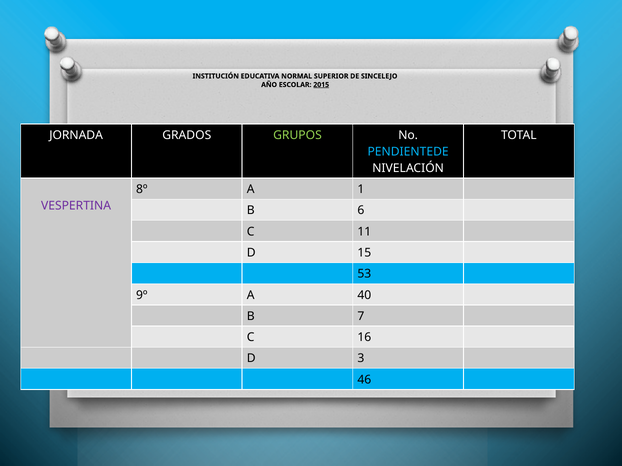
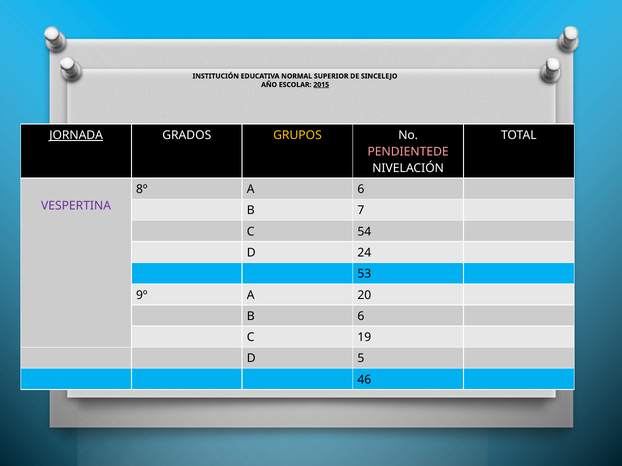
JORNADA underline: none -> present
GRUPOS colour: light green -> yellow
PENDIENTEDE colour: light blue -> pink
A 1: 1 -> 6
6: 6 -> 7
11: 11 -> 54
15: 15 -> 24
40: 40 -> 20
B 7: 7 -> 6
16: 16 -> 19
3: 3 -> 5
